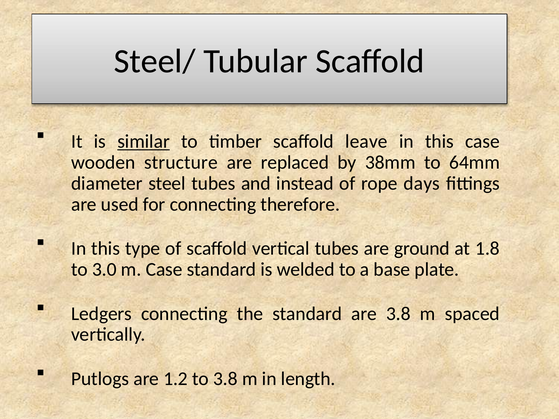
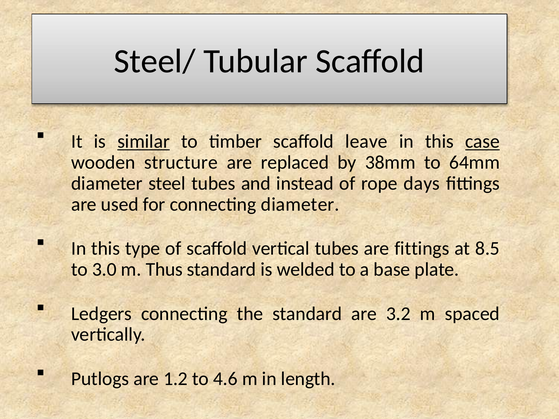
case at (482, 142) underline: none -> present
connecting therefore: therefore -> diameter
are ground: ground -> fittings
1.8: 1.8 -> 8.5
m Case: Case -> Thus
are 3.8: 3.8 -> 3.2
to 3.8: 3.8 -> 4.6
